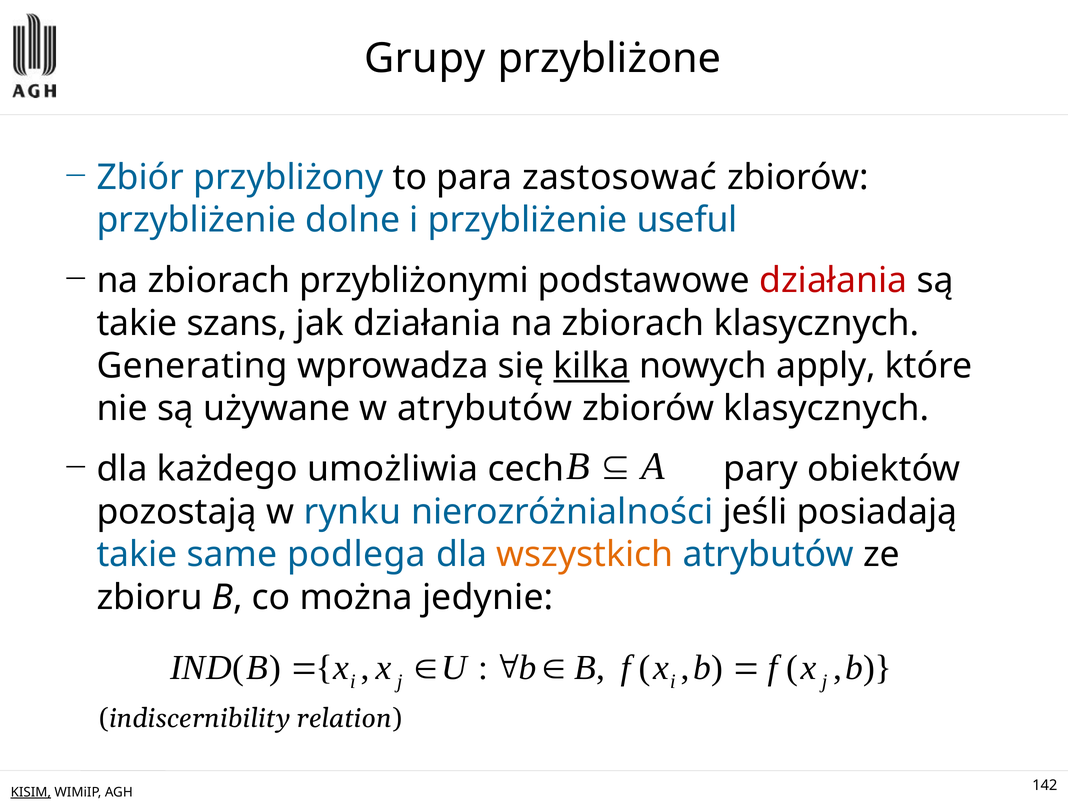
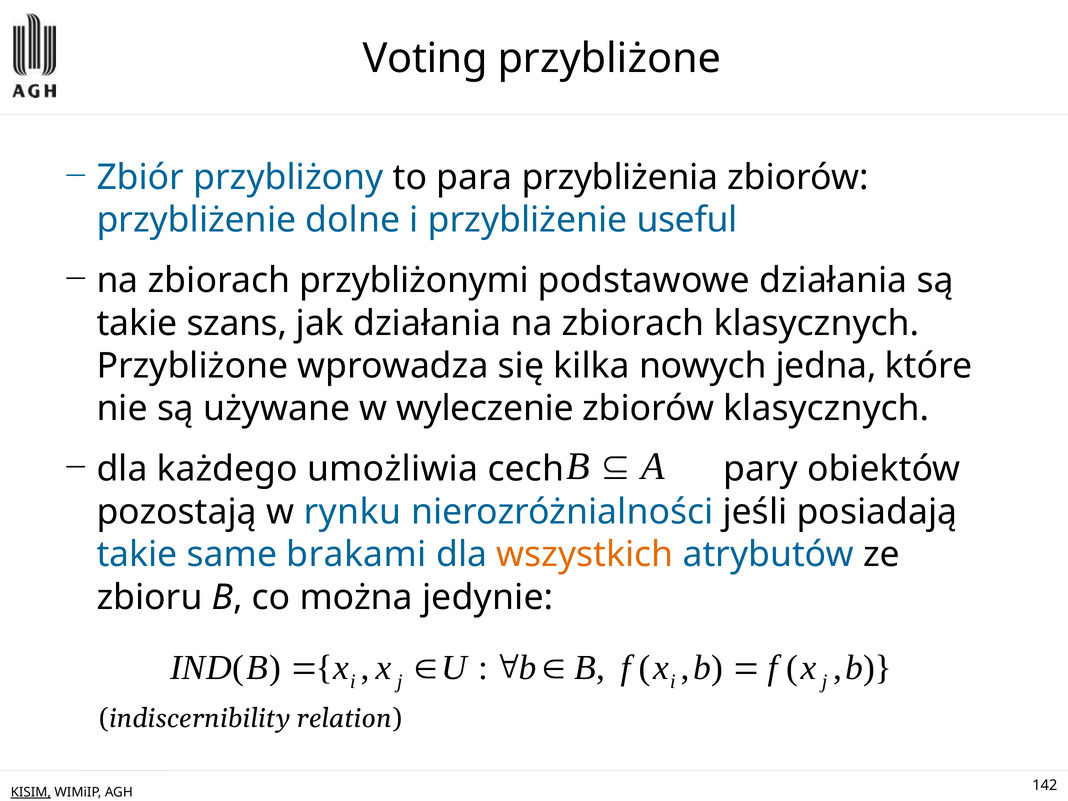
Grupy: Grupy -> Voting
zastosować: zastosować -> przybliżenia
działania at (833, 281) colour: red -> black
Generating at (192, 366): Generating -> Przybliżone
kilka underline: present -> none
apply: apply -> jedna
w atrybutów: atrybutów -> wyleczenie
podlega: podlega -> brakami
